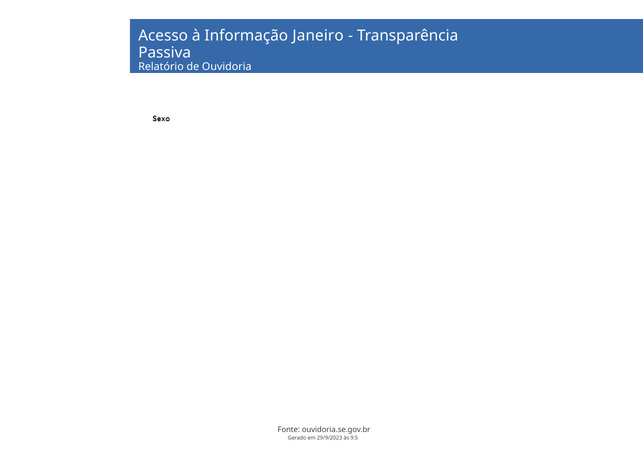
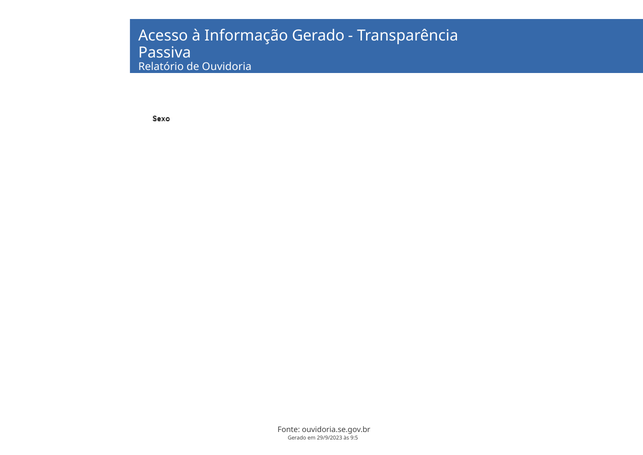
Informação Janeiro: Janeiro -> Gerado
